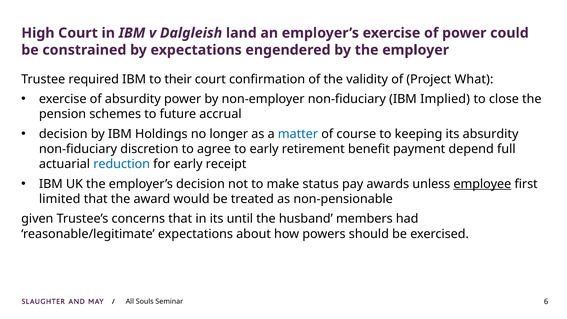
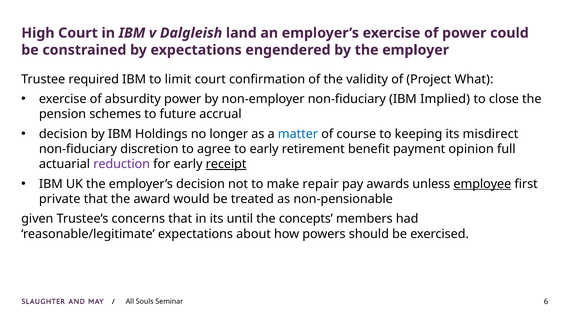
their: their -> limit
its absurdity: absurdity -> misdirect
depend: depend -> opinion
reduction colour: blue -> purple
receipt underline: none -> present
status: status -> repair
limited: limited -> private
husband: husband -> concepts
